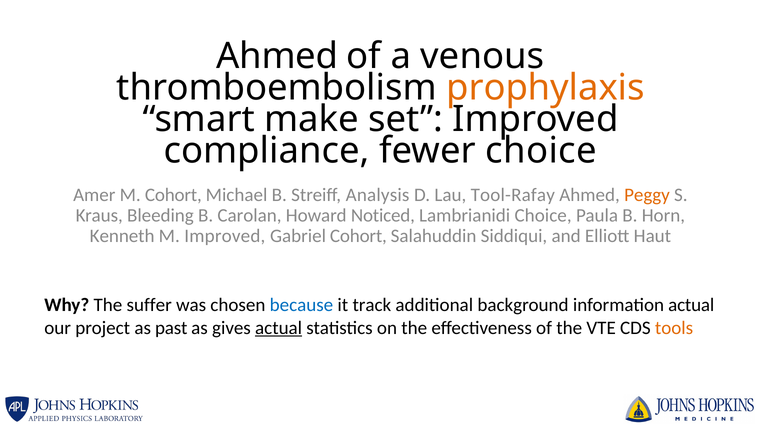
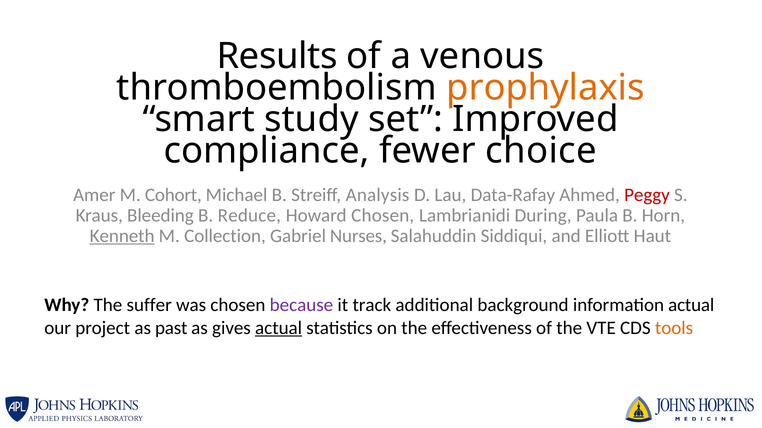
Ahmed at (277, 56): Ahmed -> Results
make: make -> study
Tool-Rafay: Tool-Rafay -> Data-Rafay
Peggy colour: orange -> red
Carolan: Carolan -> Reduce
Howard Noticed: Noticed -> Chosen
Lambrianidi Choice: Choice -> During
Kenneth underline: none -> present
M Improved: Improved -> Collection
Gabriel Cohort: Cohort -> Nurses
because colour: blue -> purple
